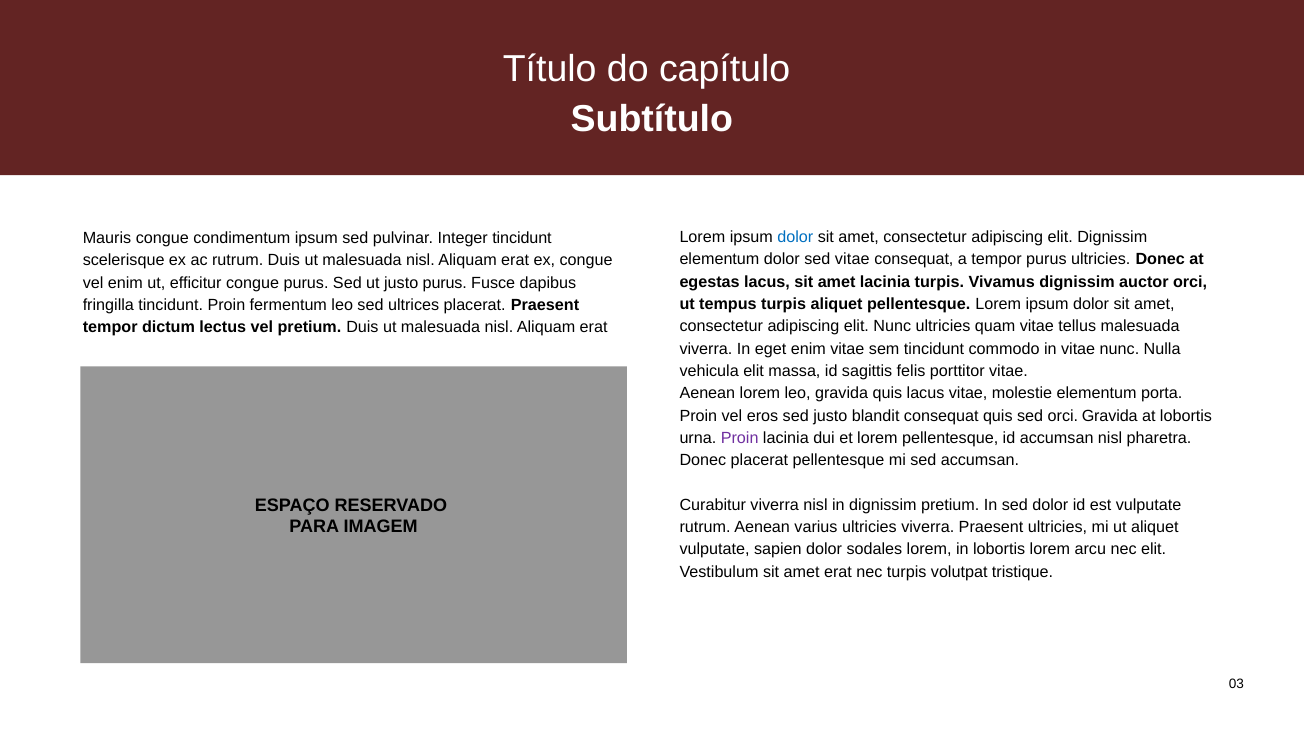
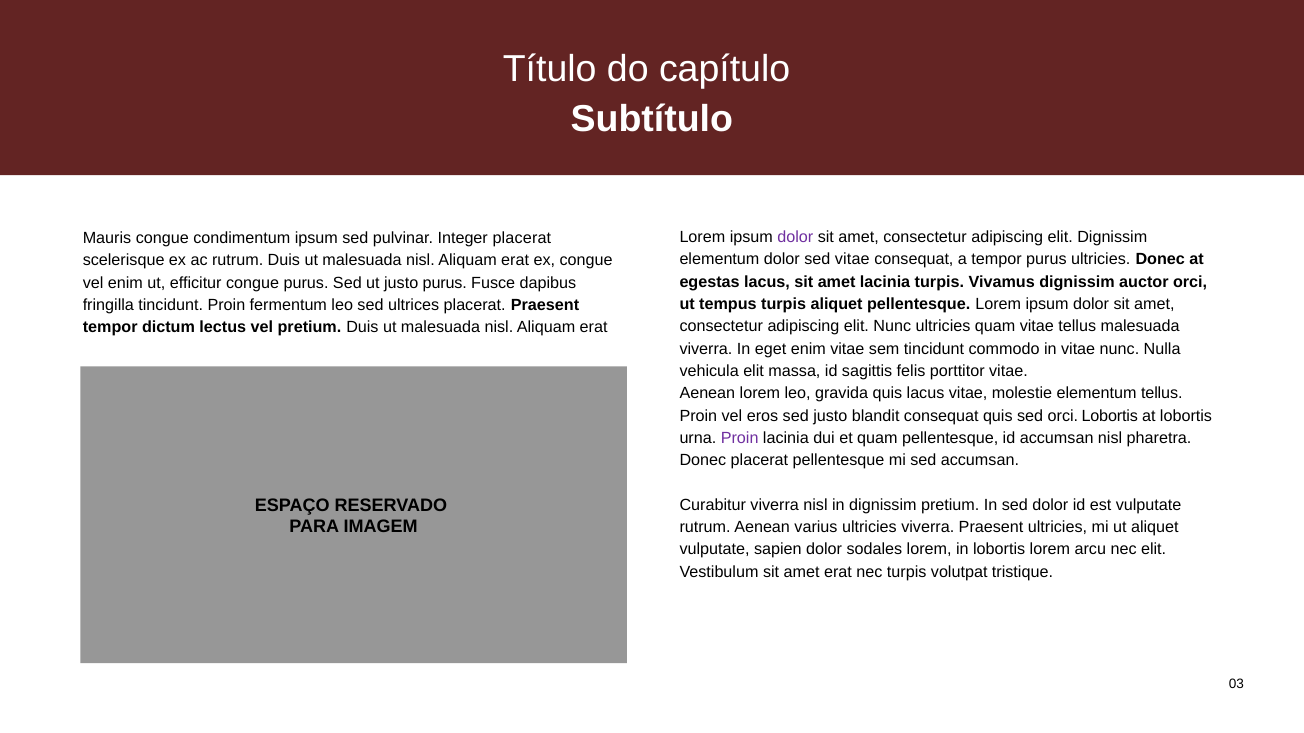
dolor at (795, 237) colour: blue -> purple
Integer tincidunt: tincidunt -> placerat
elementum porta: porta -> tellus
orci Gravida: Gravida -> Lobortis
et lorem: lorem -> quam
